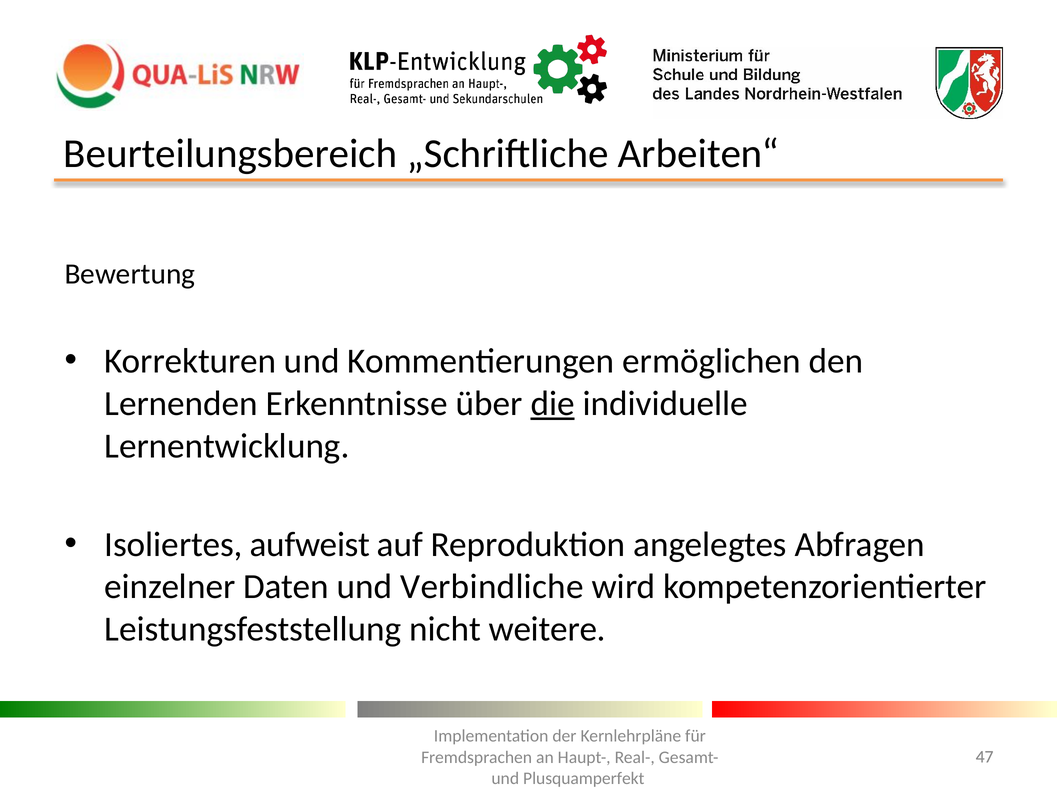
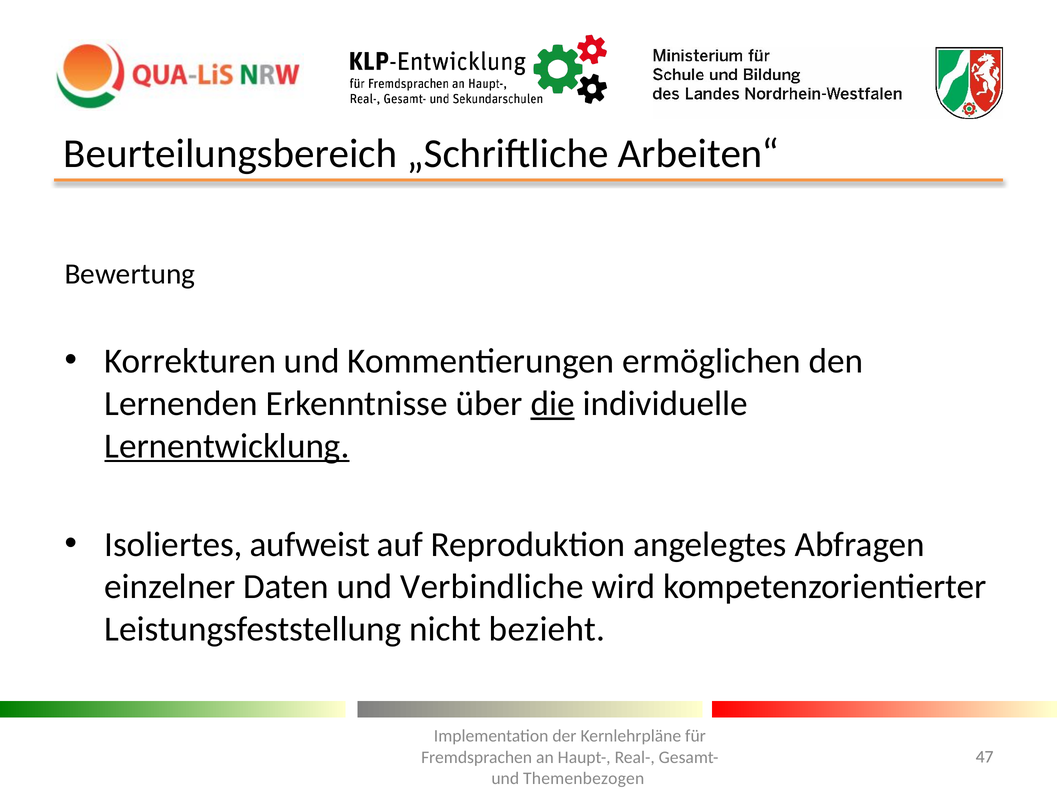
Lernentwicklung underline: none -> present
weitere: weitere -> bezieht
Plusquamperfekt: Plusquamperfekt -> Themenbezogen
